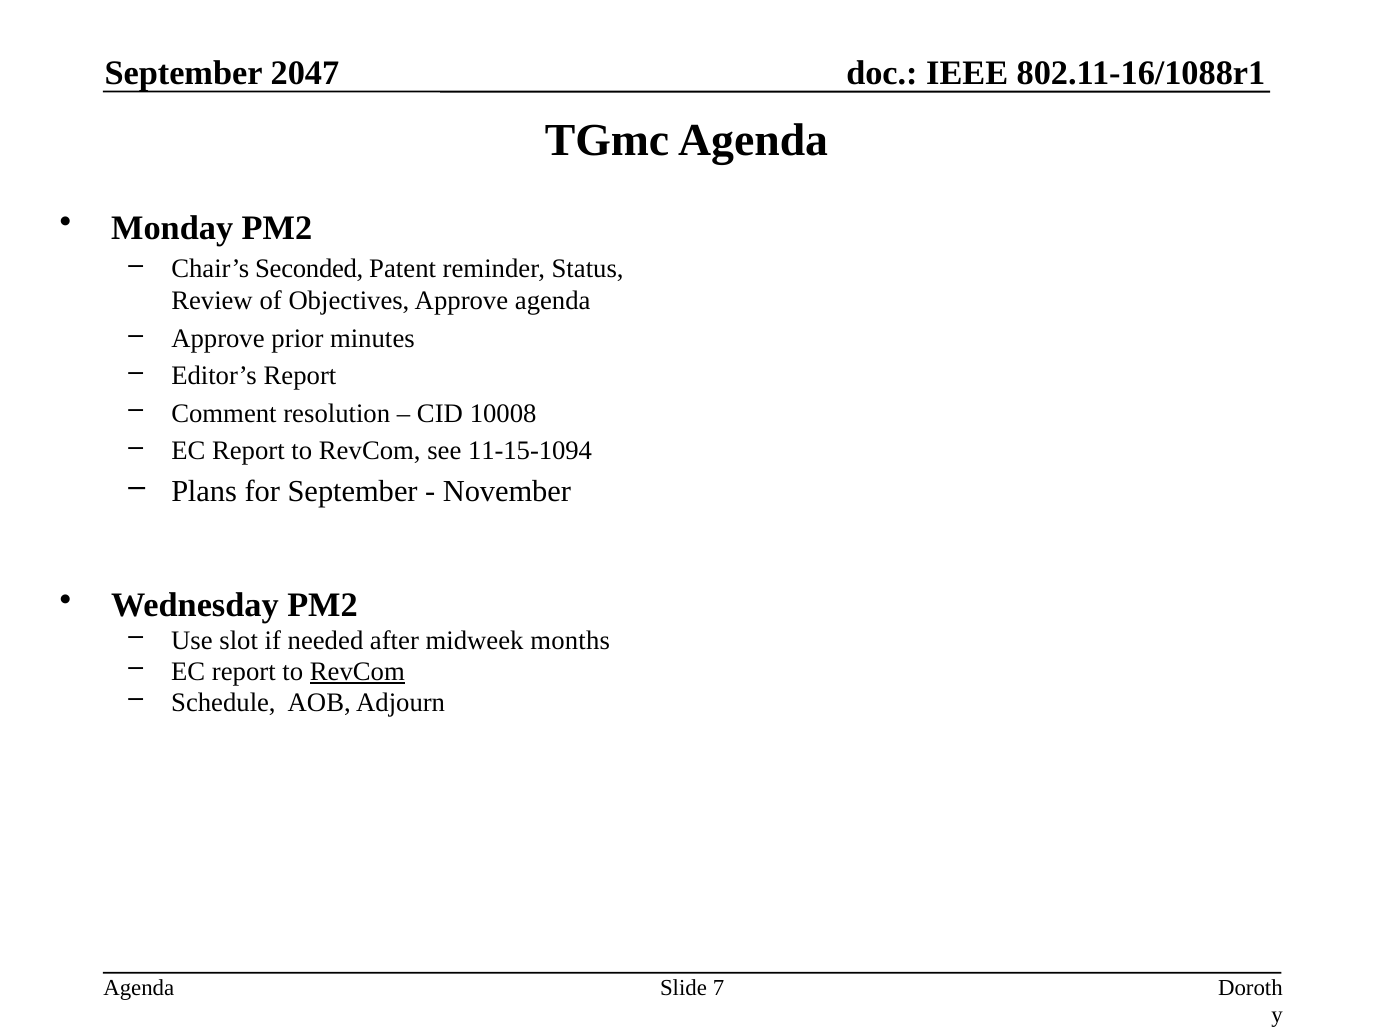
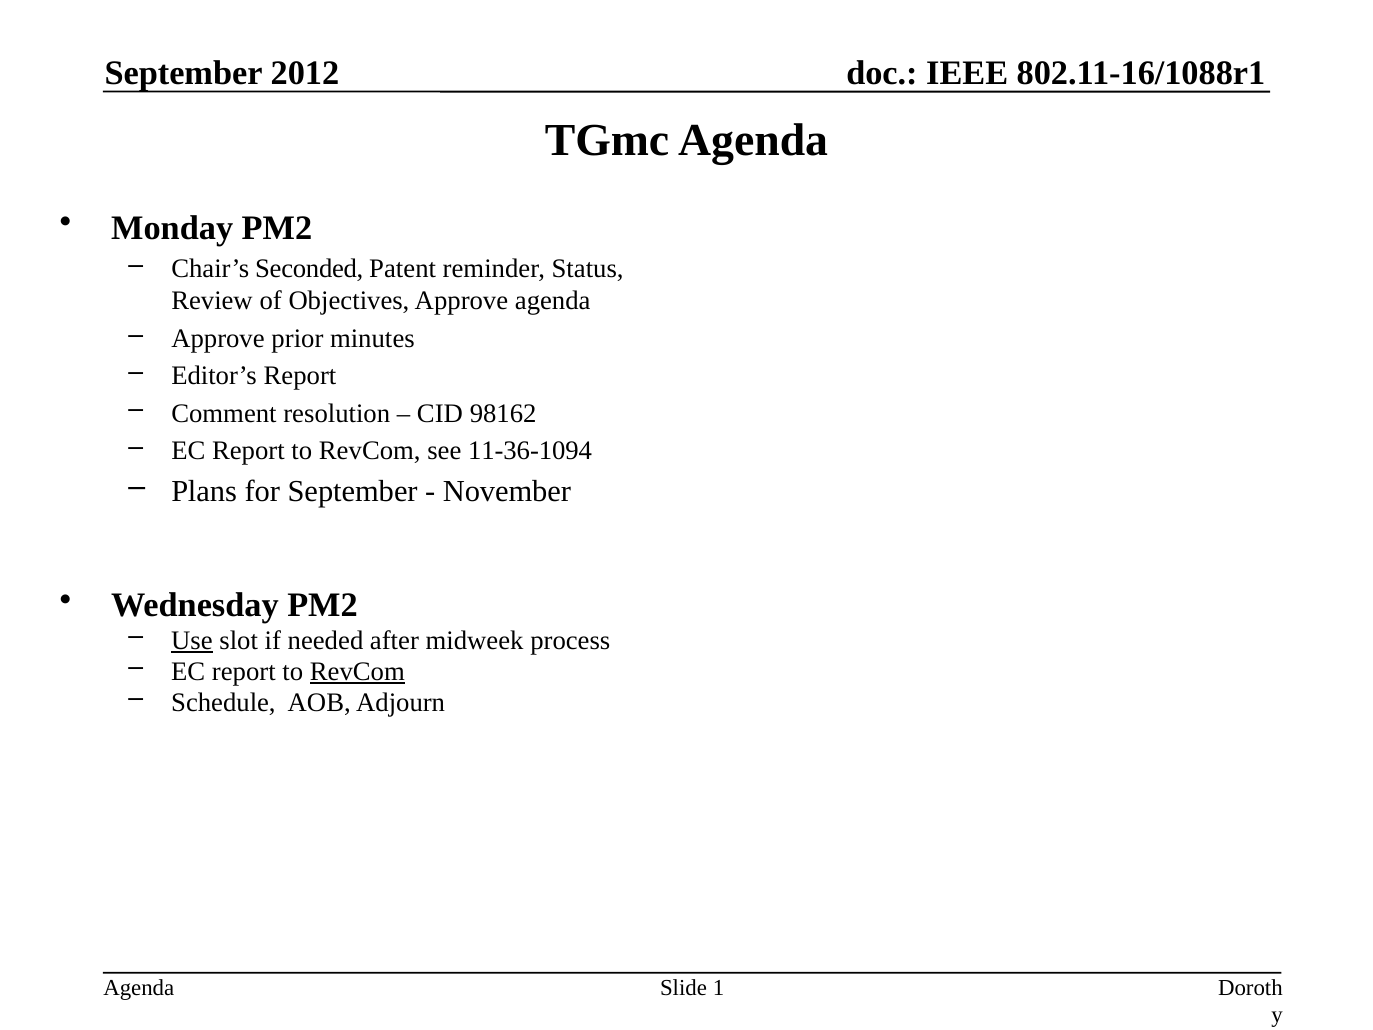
2047: 2047 -> 2012
10008: 10008 -> 98162
11-15-1094: 11-15-1094 -> 11-36-1094
Use underline: none -> present
months: months -> process
7: 7 -> 1
